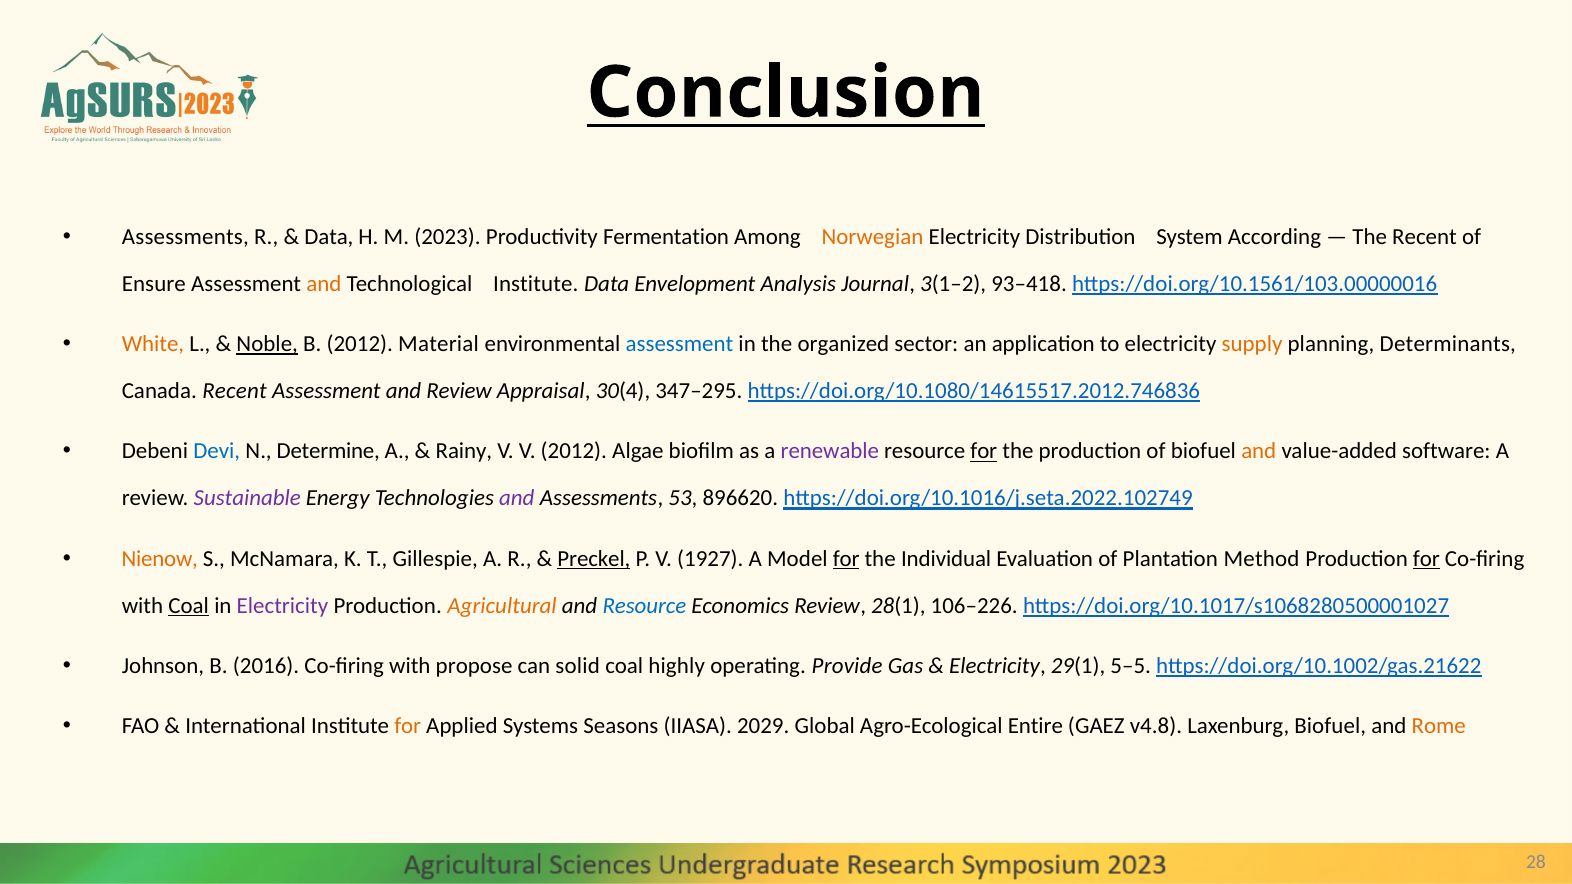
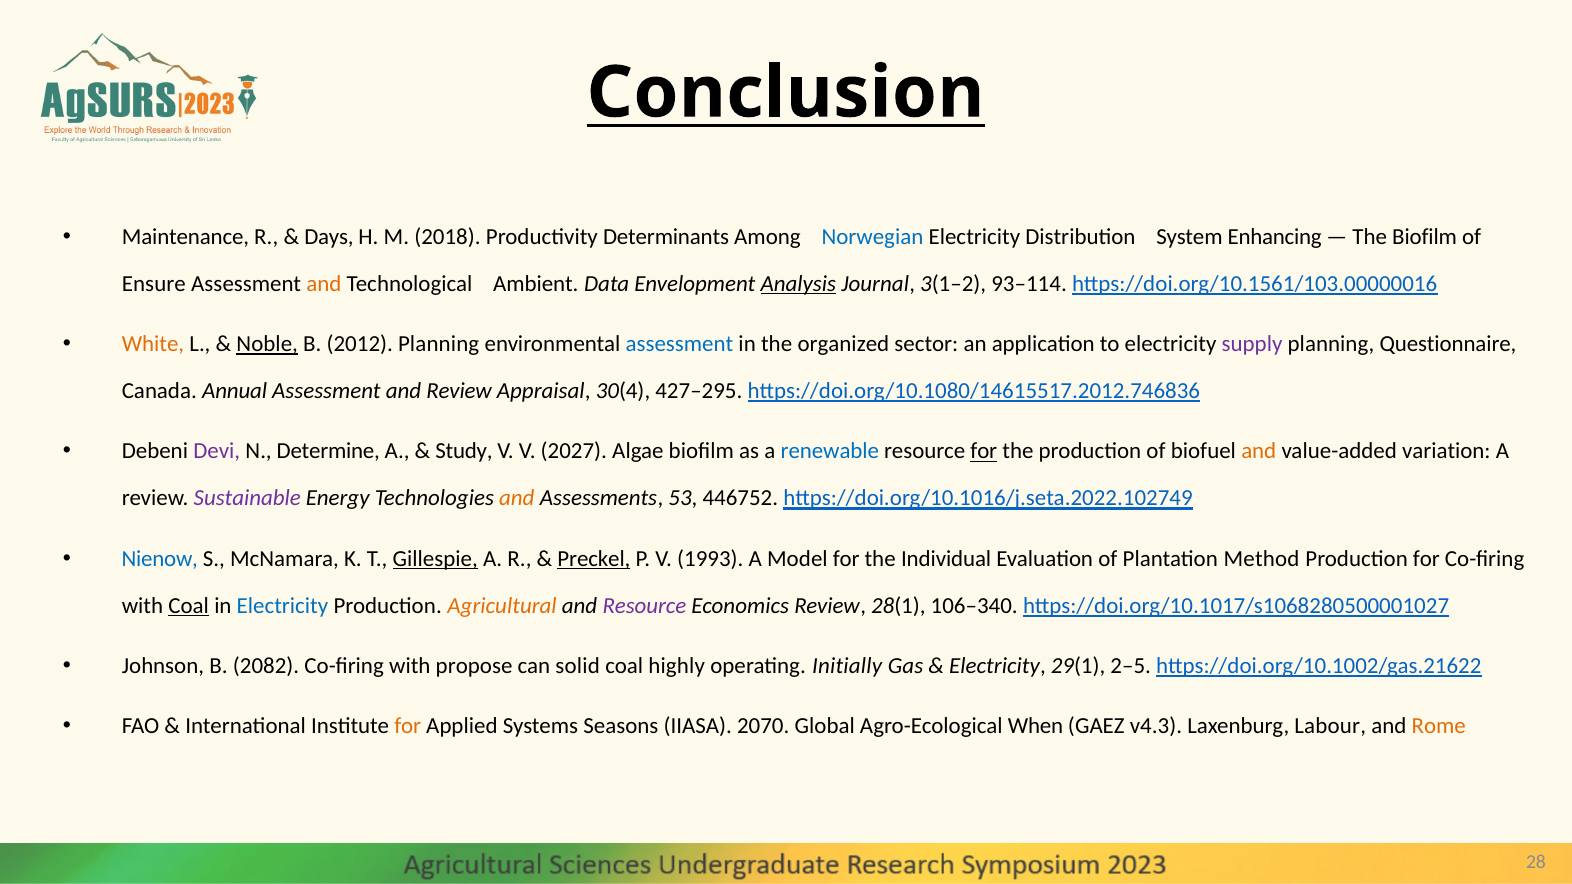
Assessments at (185, 237): Assessments -> Maintenance
Data at (329, 237): Data -> Days
2023: 2023 -> 2018
Fermentation: Fermentation -> Determinants
Norwegian colour: orange -> blue
According: According -> Enhancing
The Recent: Recent -> Biofilm
Technological Institute: Institute -> Ambient
Analysis underline: none -> present
93–418: 93–418 -> 93–114
2012 Material: Material -> Planning
supply colour: orange -> purple
Determinants: Determinants -> Questionnaire
Canada Recent: Recent -> Annual
347–295: 347–295 -> 427–295
Devi colour: blue -> purple
Rainy: Rainy -> Study
V 2012: 2012 -> 2027
renewable colour: purple -> blue
software: software -> variation
and at (517, 499) colour: purple -> orange
896620: 896620 -> 446752
Nienow colour: orange -> blue
Gillespie underline: none -> present
1927: 1927 -> 1993
for at (846, 559) underline: present -> none
for at (1426, 559) underline: present -> none
Electricity at (282, 606) colour: purple -> blue
Resource at (644, 606) colour: blue -> purple
106–226: 106–226 -> 106–340
2016: 2016 -> 2082
Provide: Provide -> Initially
5–5: 5–5 -> 2–5
2029: 2029 -> 2070
Entire: Entire -> When
v4.8: v4.8 -> v4.3
Laxenburg Biofuel: Biofuel -> Labour
